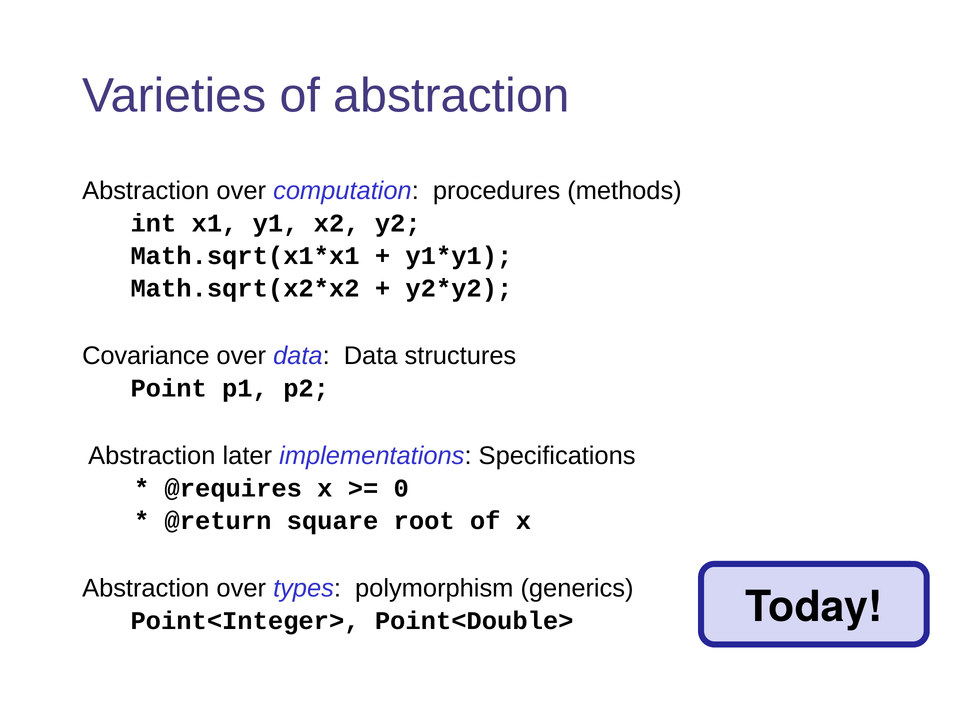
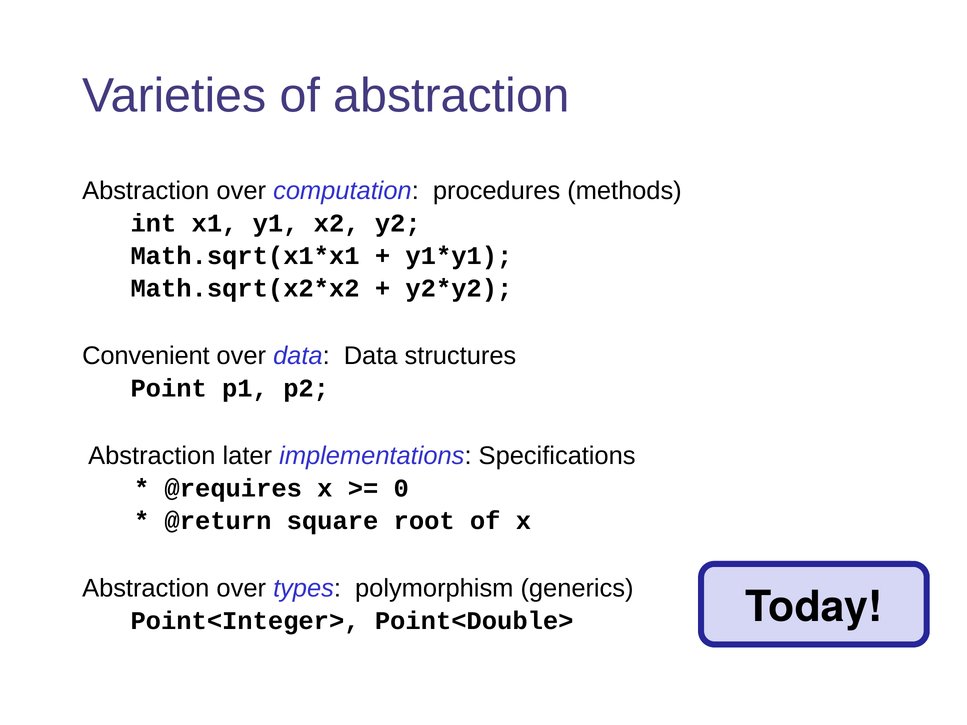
Covariance: Covariance -> Convenient
